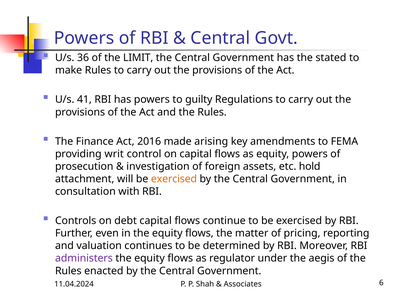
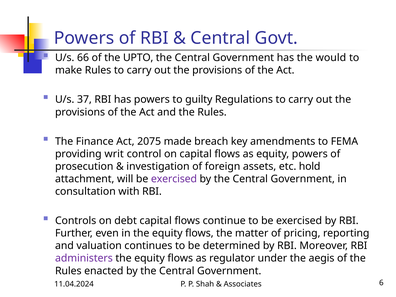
36: 36 -> 66
LIMIT: LIMIT -> UPTO
stated: stated -> would
41: 41 -> 37
2016: 2016 -> 2075
arising: arising -> breach
exercised at (174, 179) colour: orange -> purple
